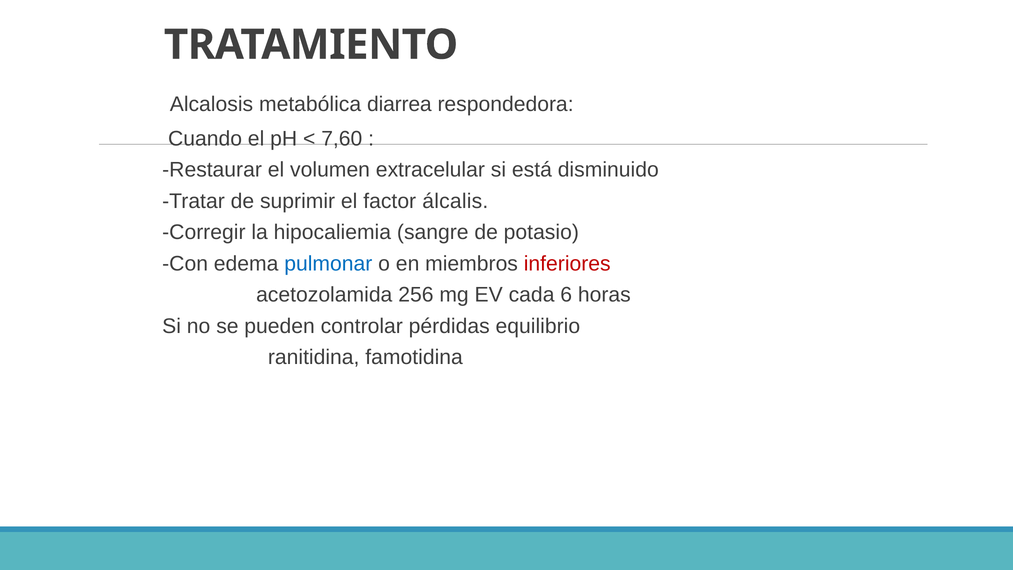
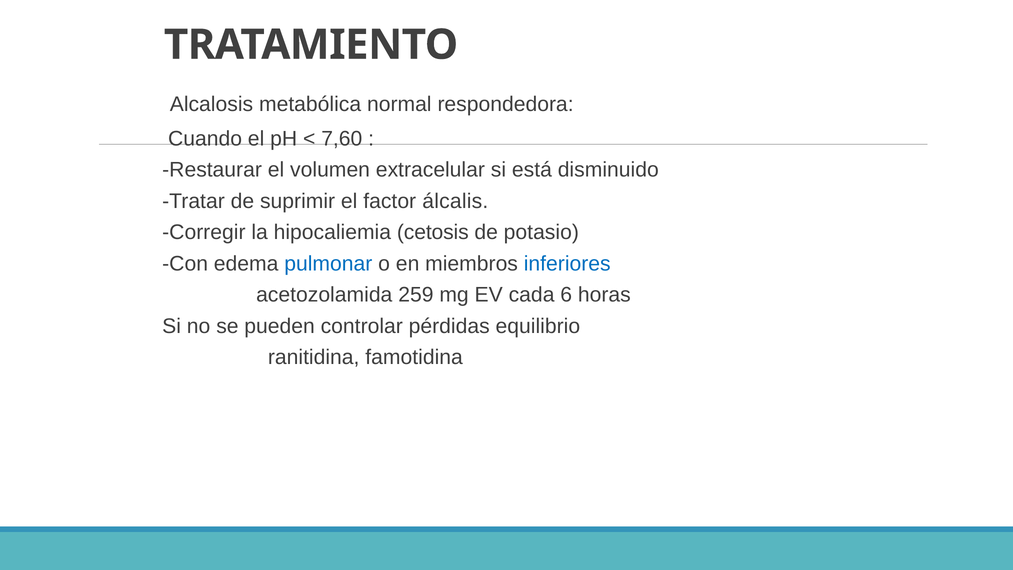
diarrea: diarrea -> normal
sangre: sangre -> cetosis
inferiores colour: red -> blue
256: 256 -> 259
